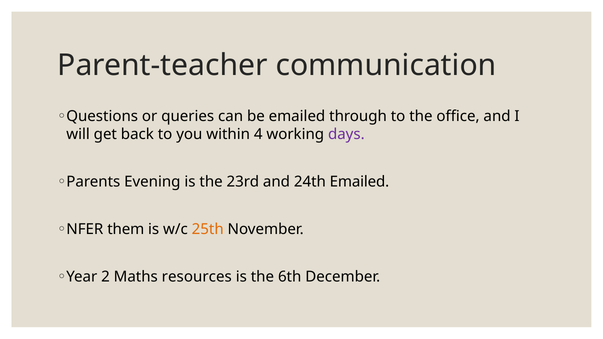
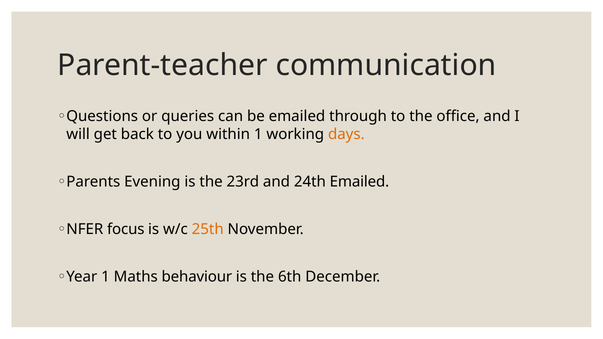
within 4: 4 -> 1
days colour: purple -> orange
them: them -> focus
Year 2: 2 -> 1
resources: resources -> behaviour
